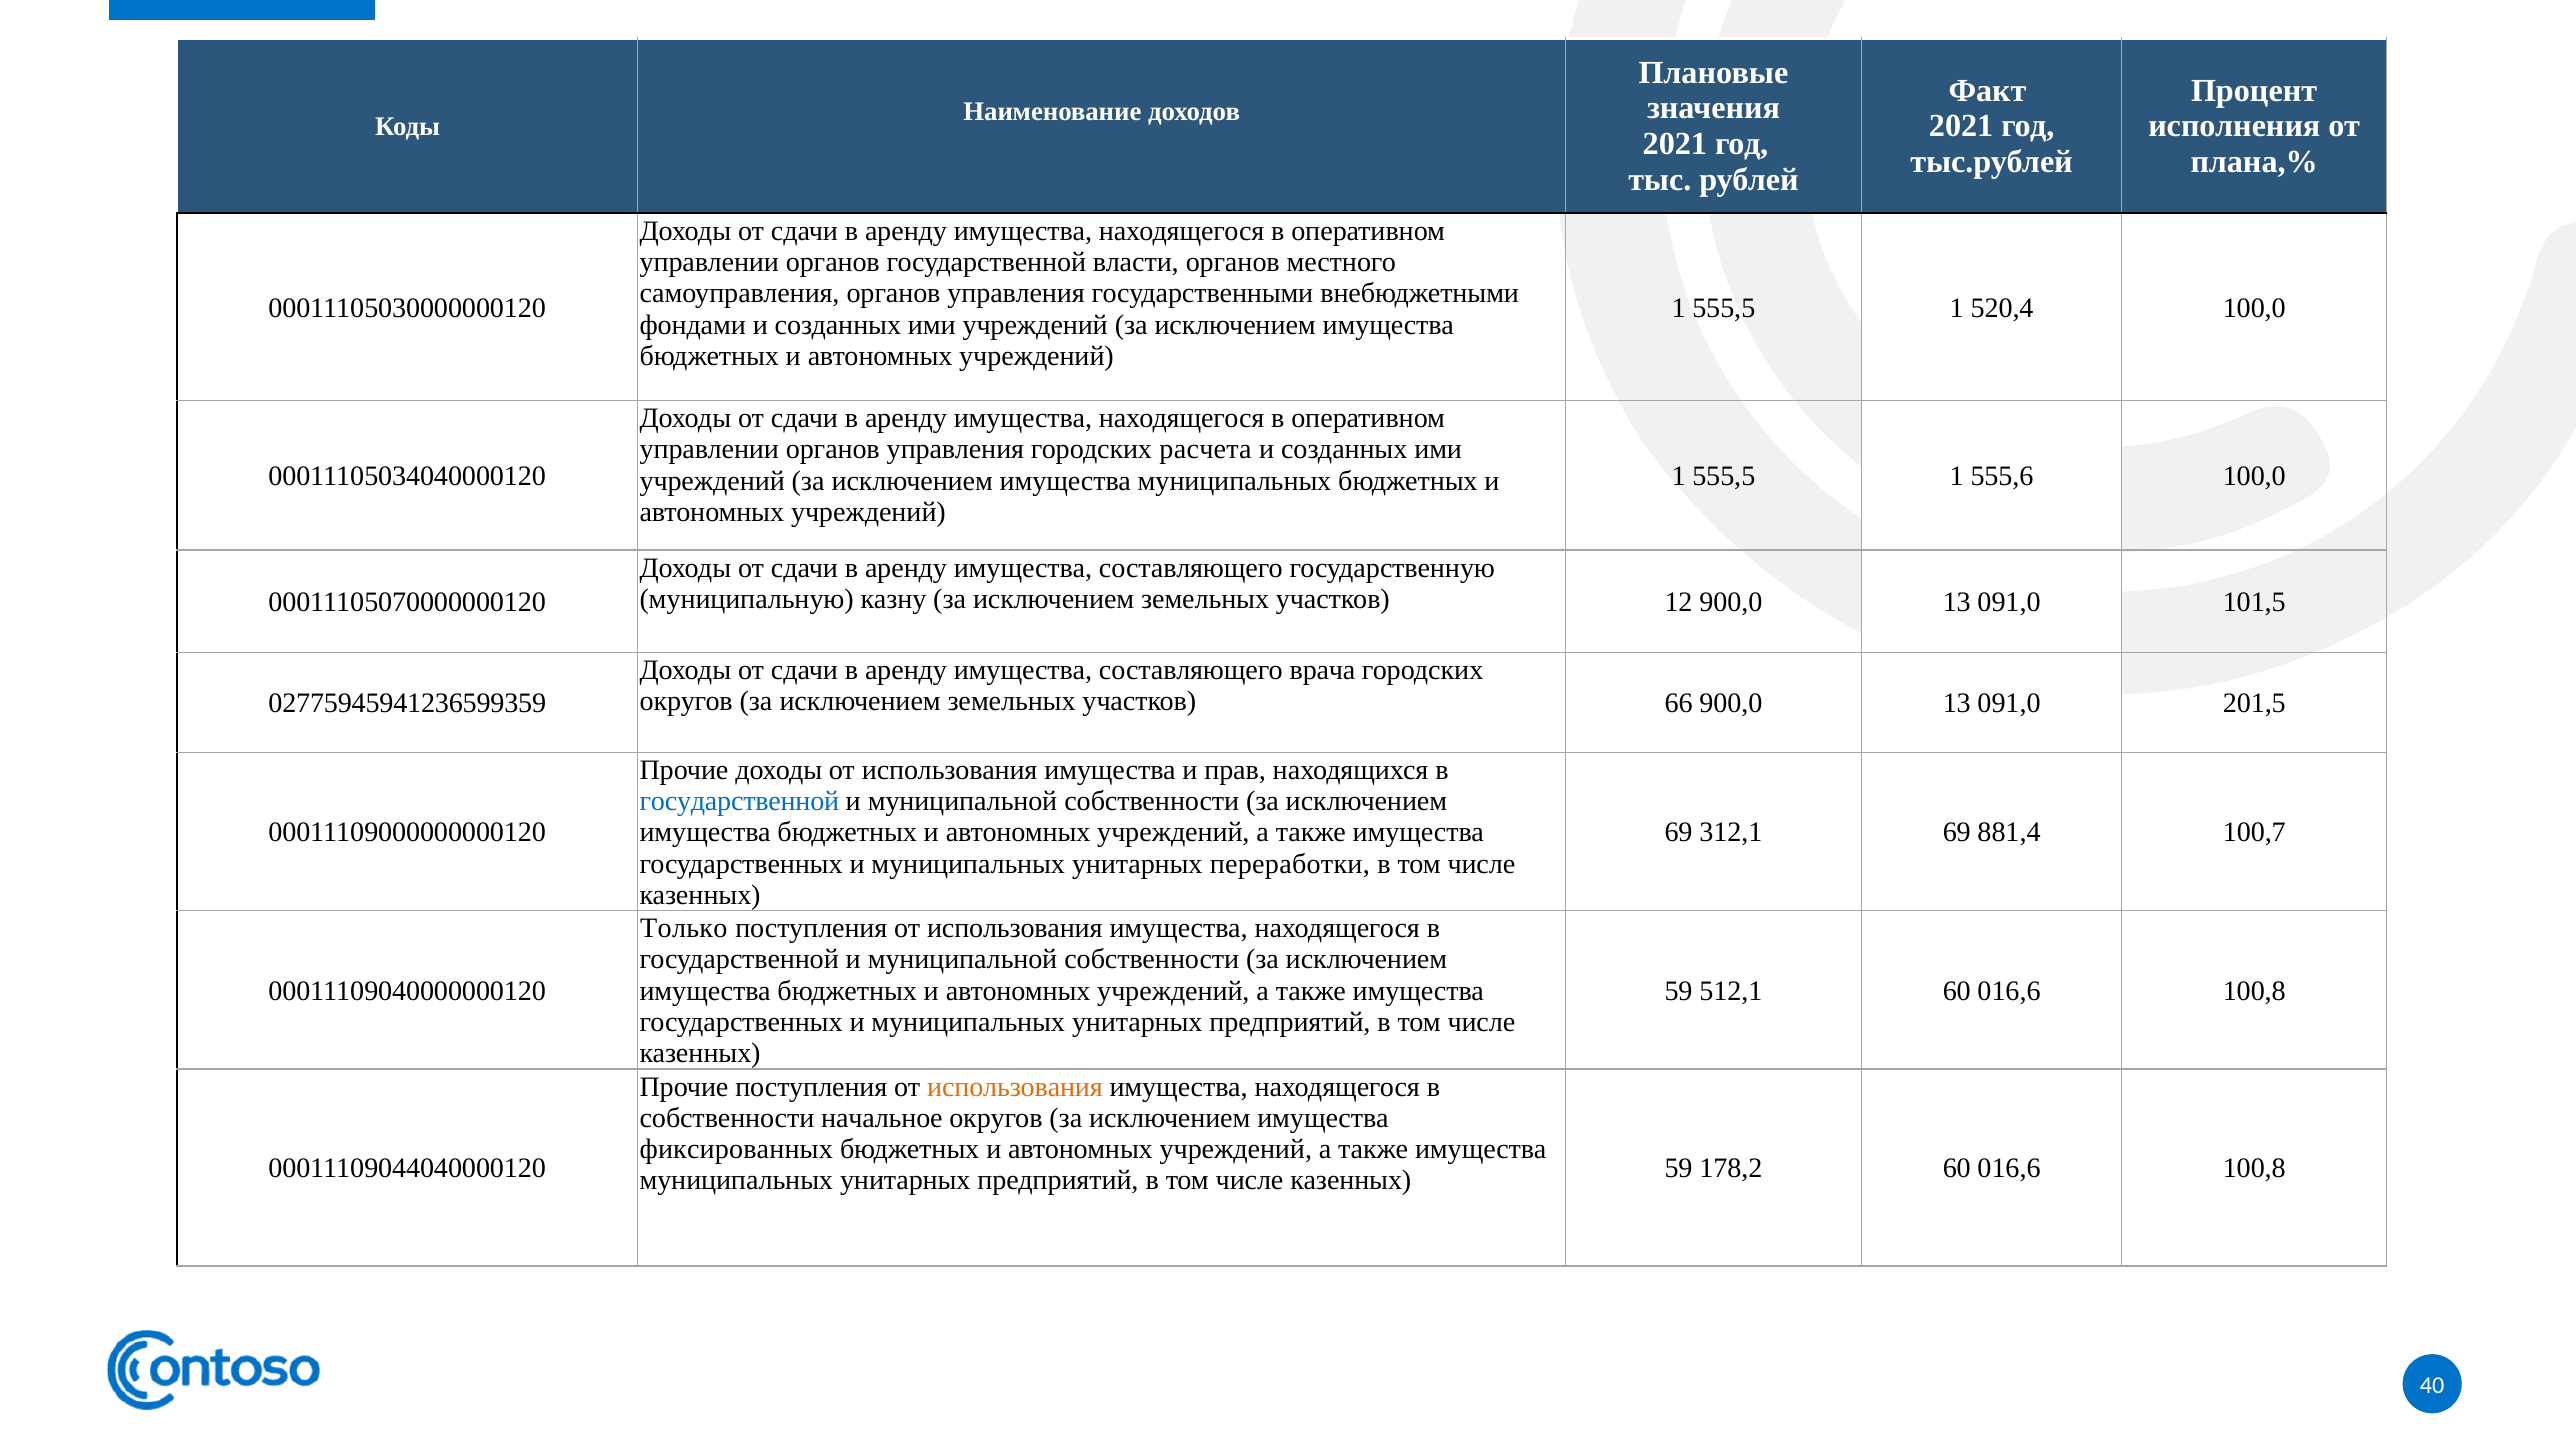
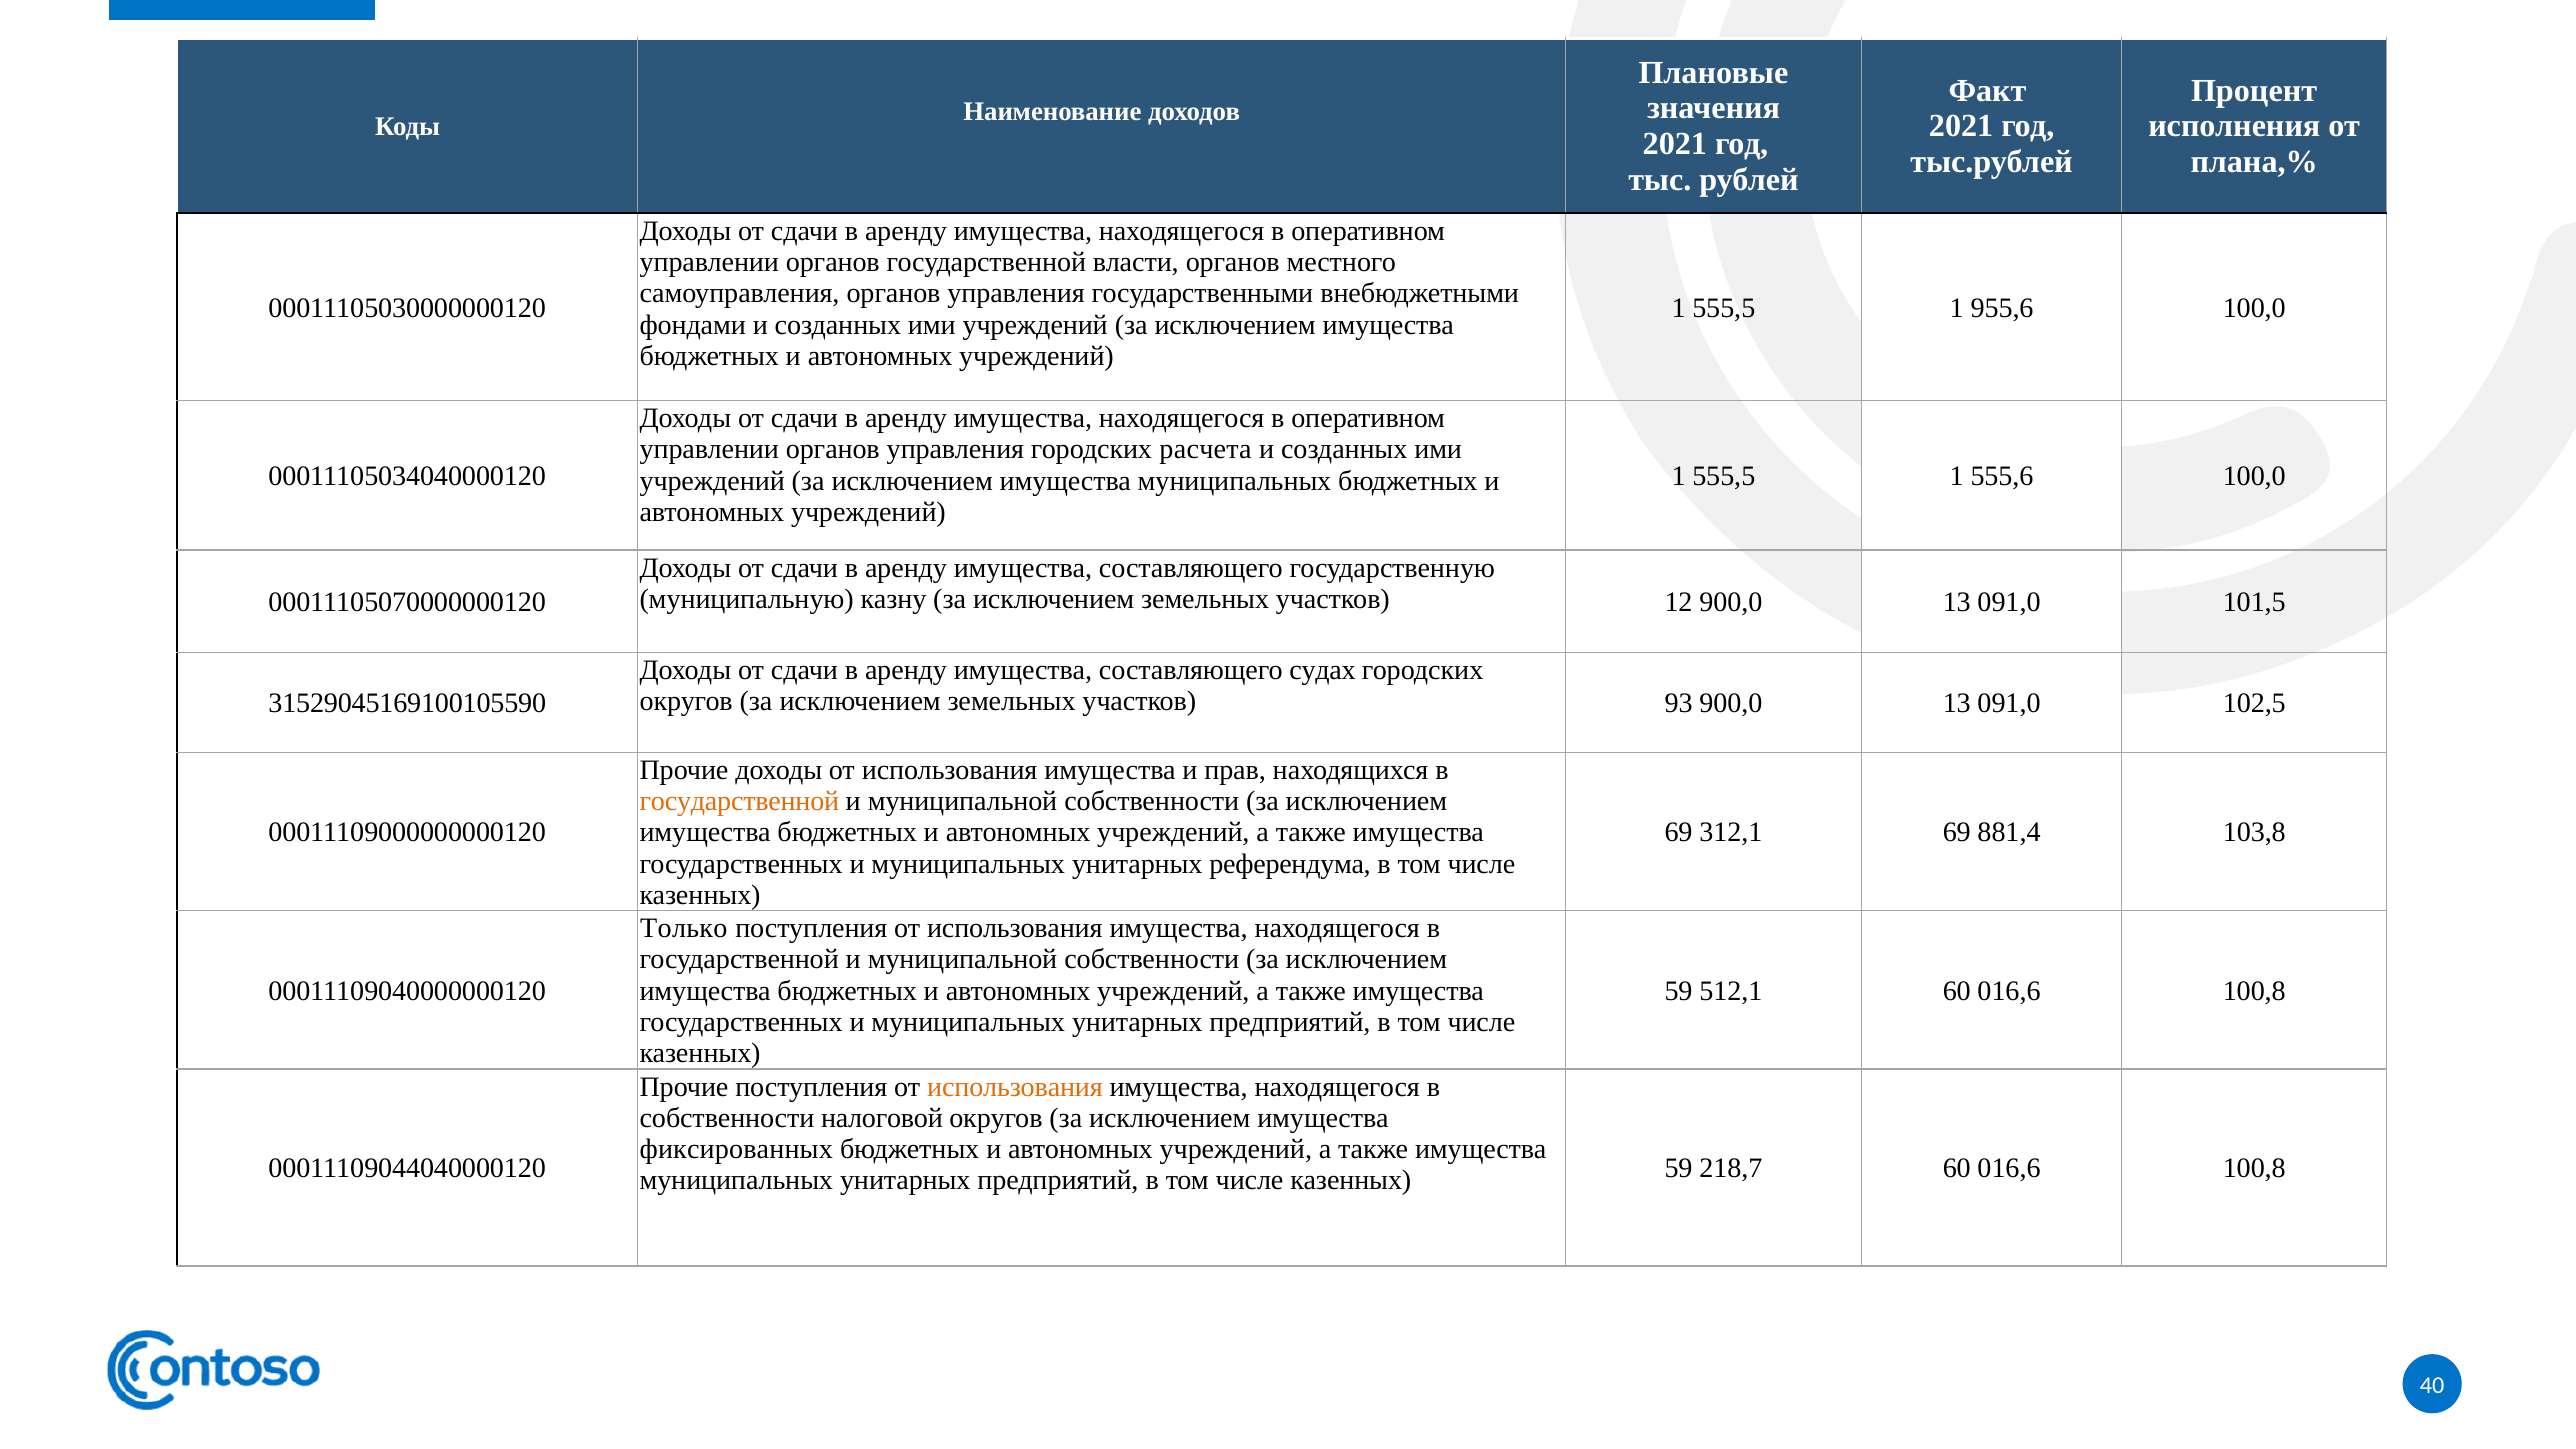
520,4: 520,4 -> 955,6
врача: врача -> судах
66: 66 -> 93
201,5: 201,5 -> 102,5
02775945941236599359: 02775945941236599359 -> 31529045169100105590
государственной at (739, 801) colour: blue -> orange
100,7: 100,7 -> 103,8
переработки: переработки -> референдума
начальное: начальное -> налоговой
178,2: 178,2 -> 218,7
